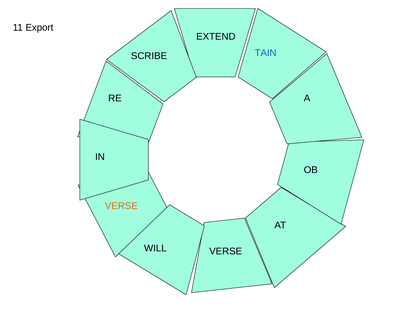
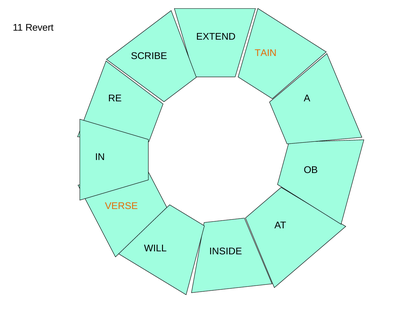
Export: Export -> Revert
TAIN colour: blue -> orange
VERSE at (226, 252): VERSE -> INSIDE
